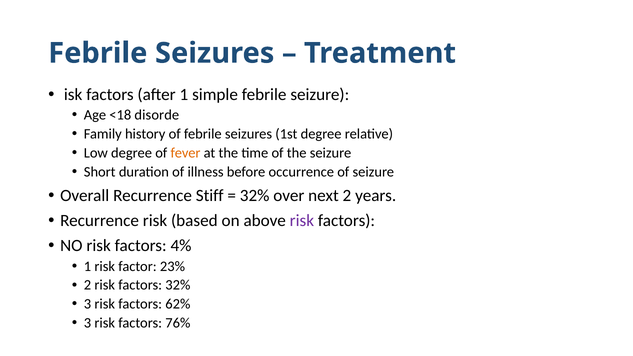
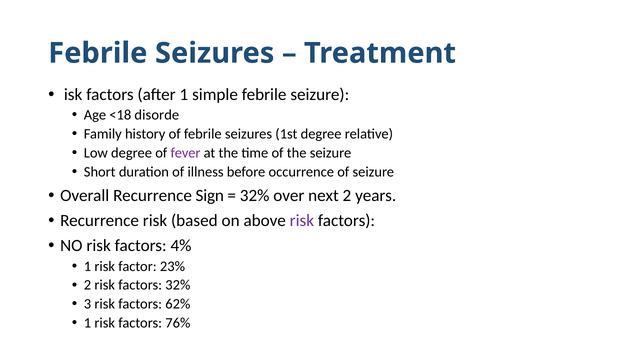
fever colour: orange -> purple
Stiff: Stiff -> Sign
3 at (88, 323): 3 -> 1
